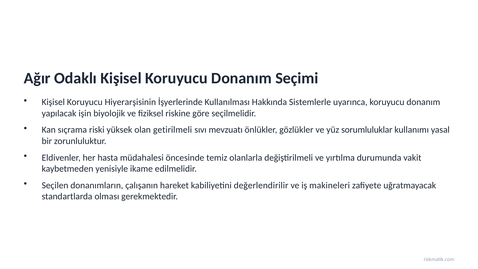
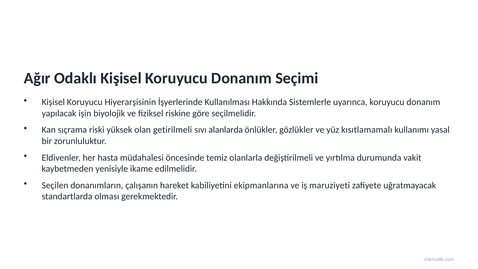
mevzuatı: mevzuatı -> alanlarda
sorumluluklar: sorumluluklar -> kısıtlamamalı
değerlendirilir: değerlendirilir -> ekipmanlarına
makineleri: makineleri -> maruziyeti
